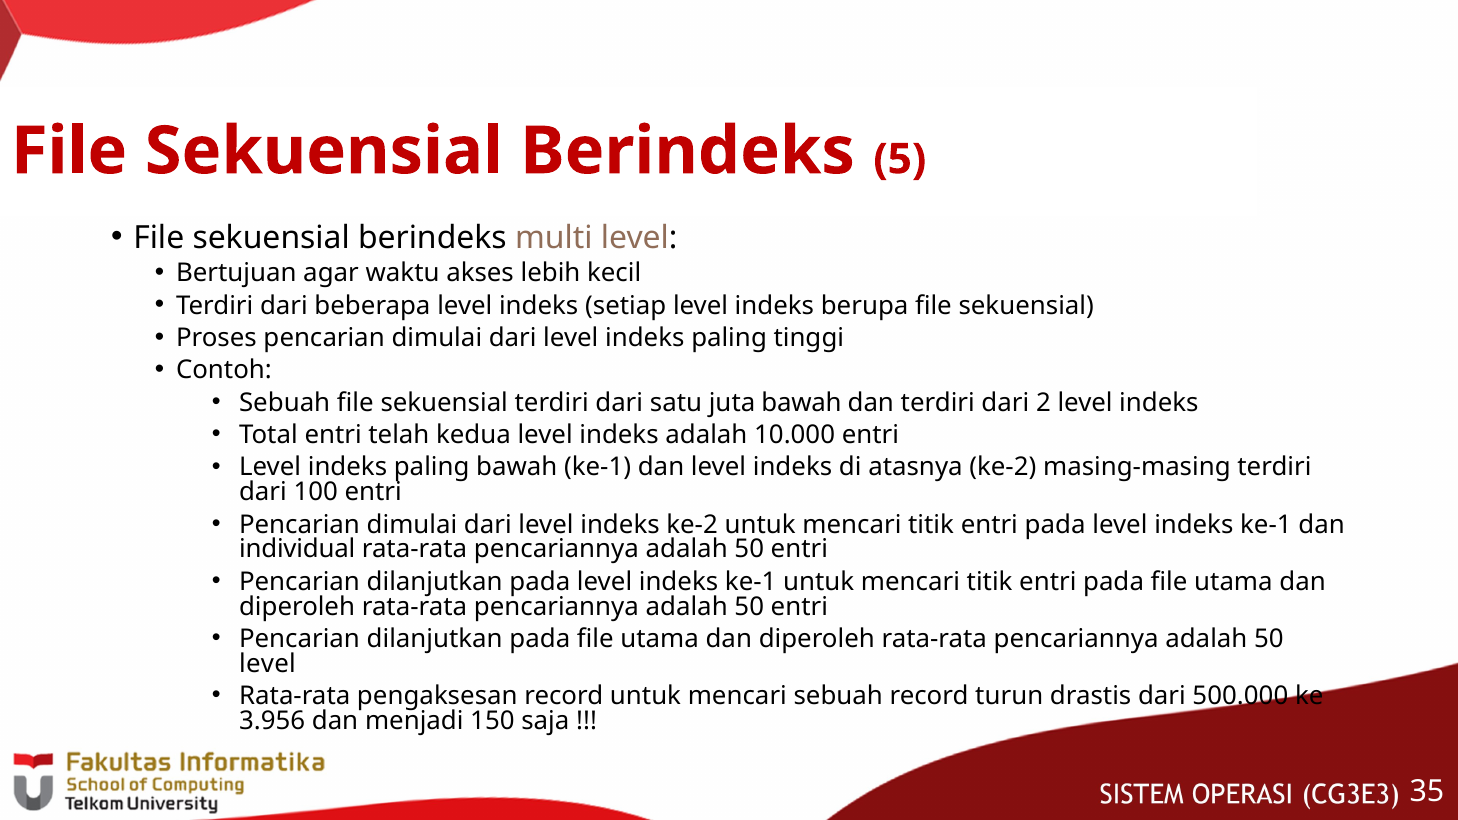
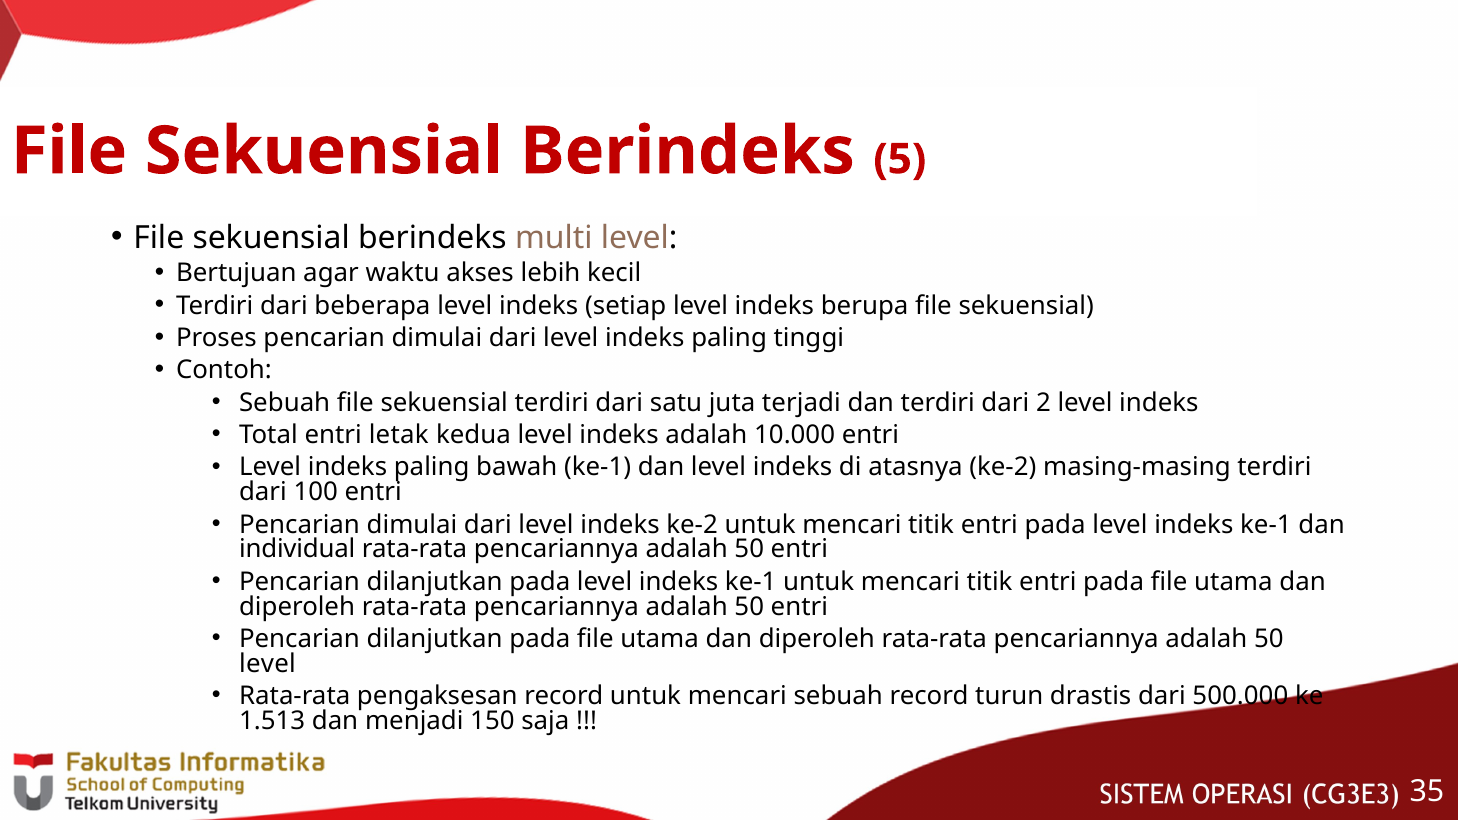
juta bawah: bawah -> terjadi
telah: telah -> letak
3.956: 3.956 -> 1.513
